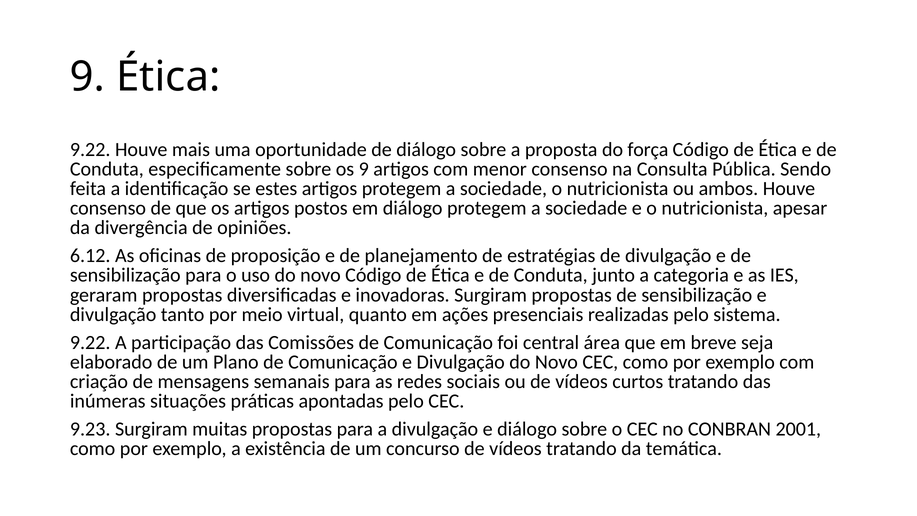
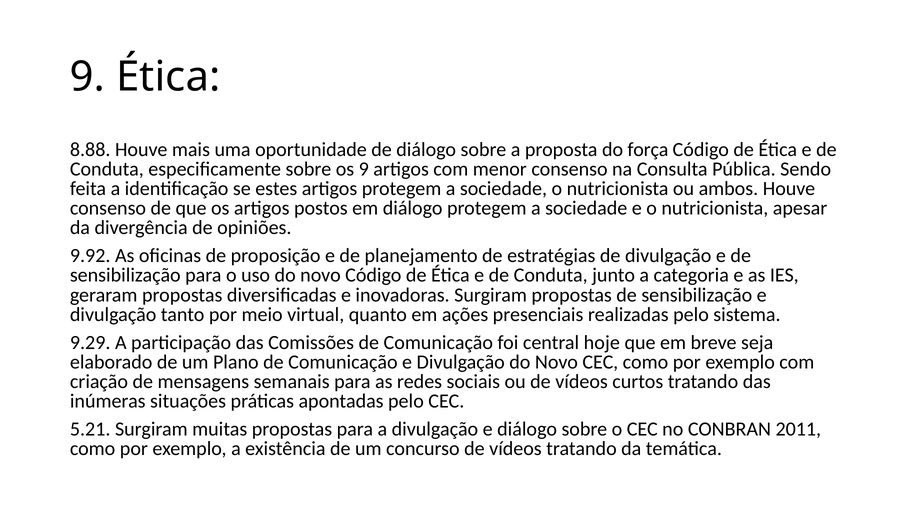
9.22 at (90, 150): 9.22 -> 8.88
6.12: 6.12 -> 9.92
9.22 at (90, 342): 9.22 -> 9.29
área: área -> hoje
9.23: 9.23 -> 5.21
2001: 2001 -> 2011
